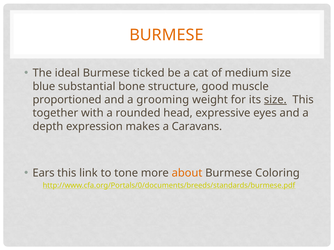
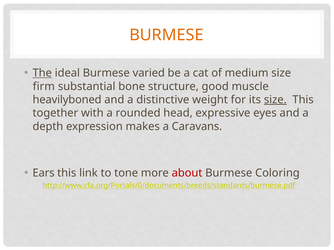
The underline: none -> present
ticked: ticked -> varied
blue: blue -> firm
proportioned: proportioned -> heavilyboned
grooming: grooming -> distinctive
about colour: orange -> red
